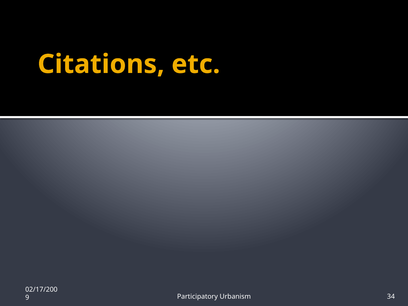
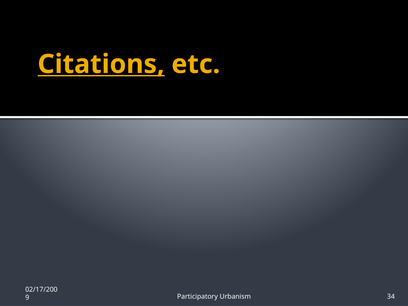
Citations underline: none -> present
